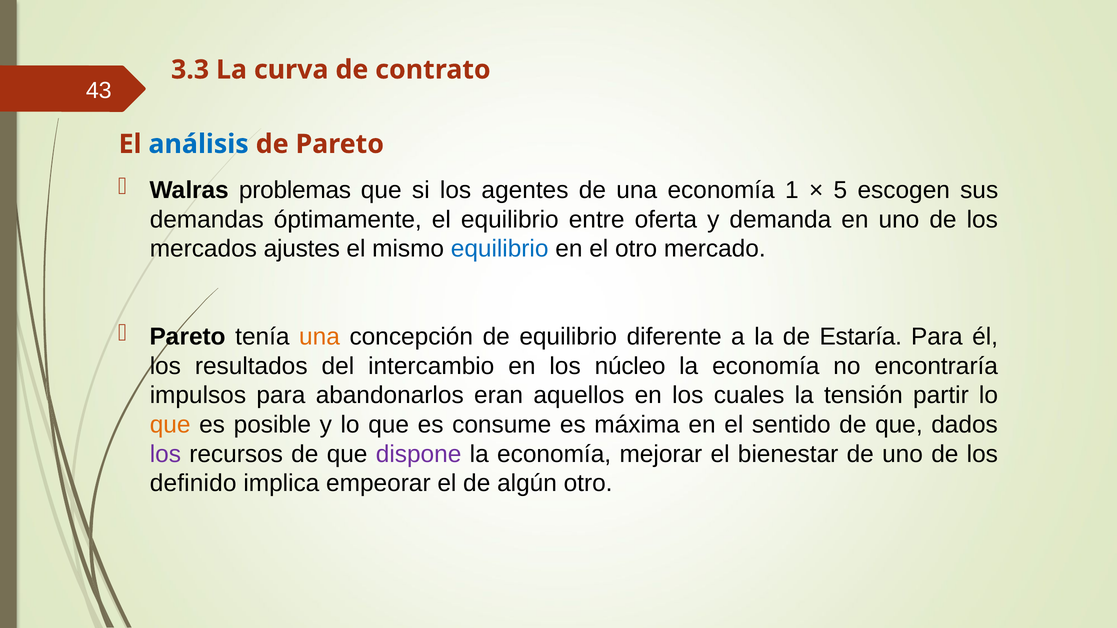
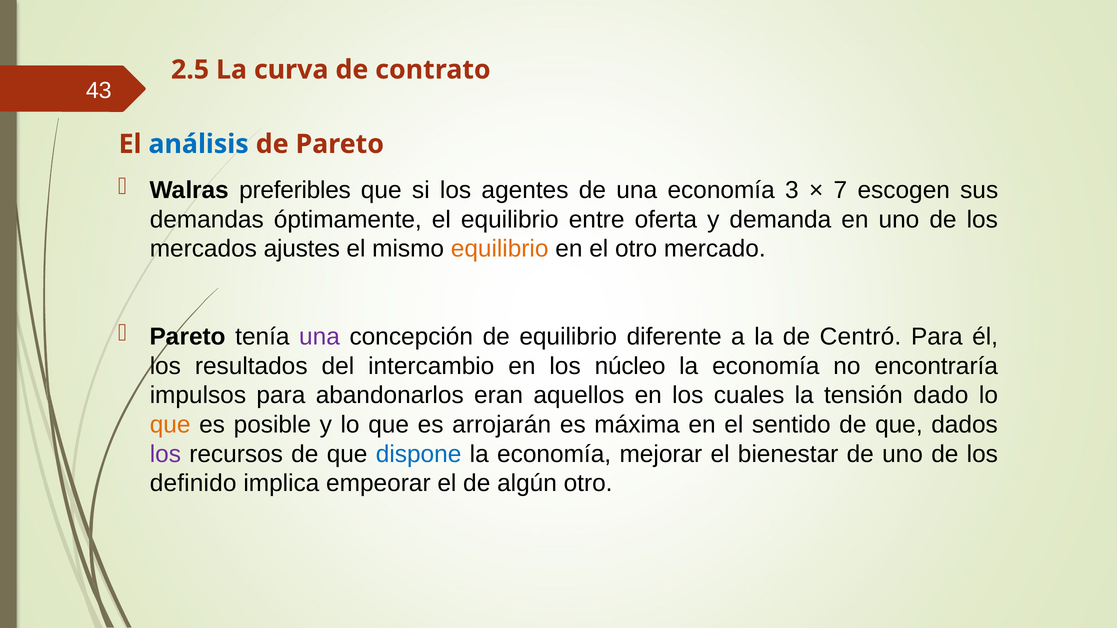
3.3: 3.3 -> 2.5
problemas: problemas -> preferibles
1: 1 -> 3
5: 5 -> 7
equilibrio at (500, 249) colour: blue -> orange
una at (320, 337) colour: orange -> purple
Estaría: Estaría -> Centró
partir: partir -> dado
consume: consume -> arrojarán
dispone colour: purple -> blue
